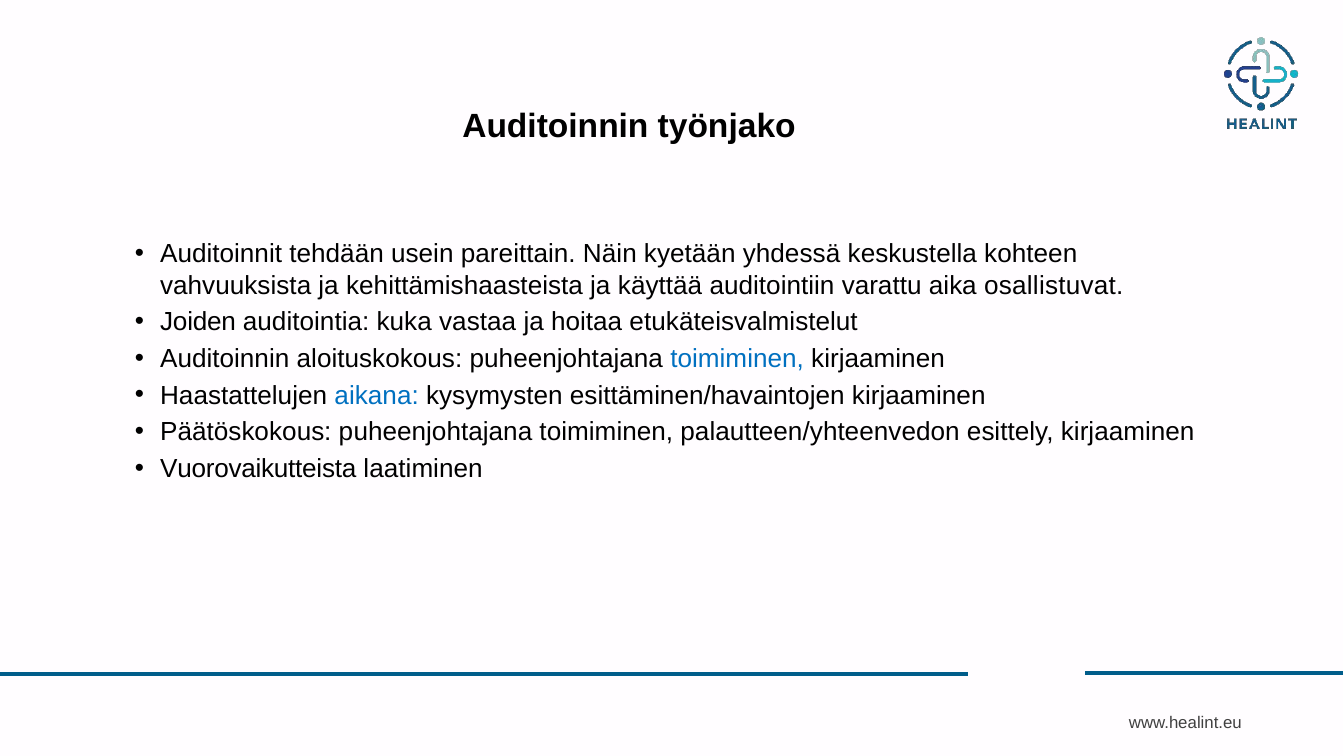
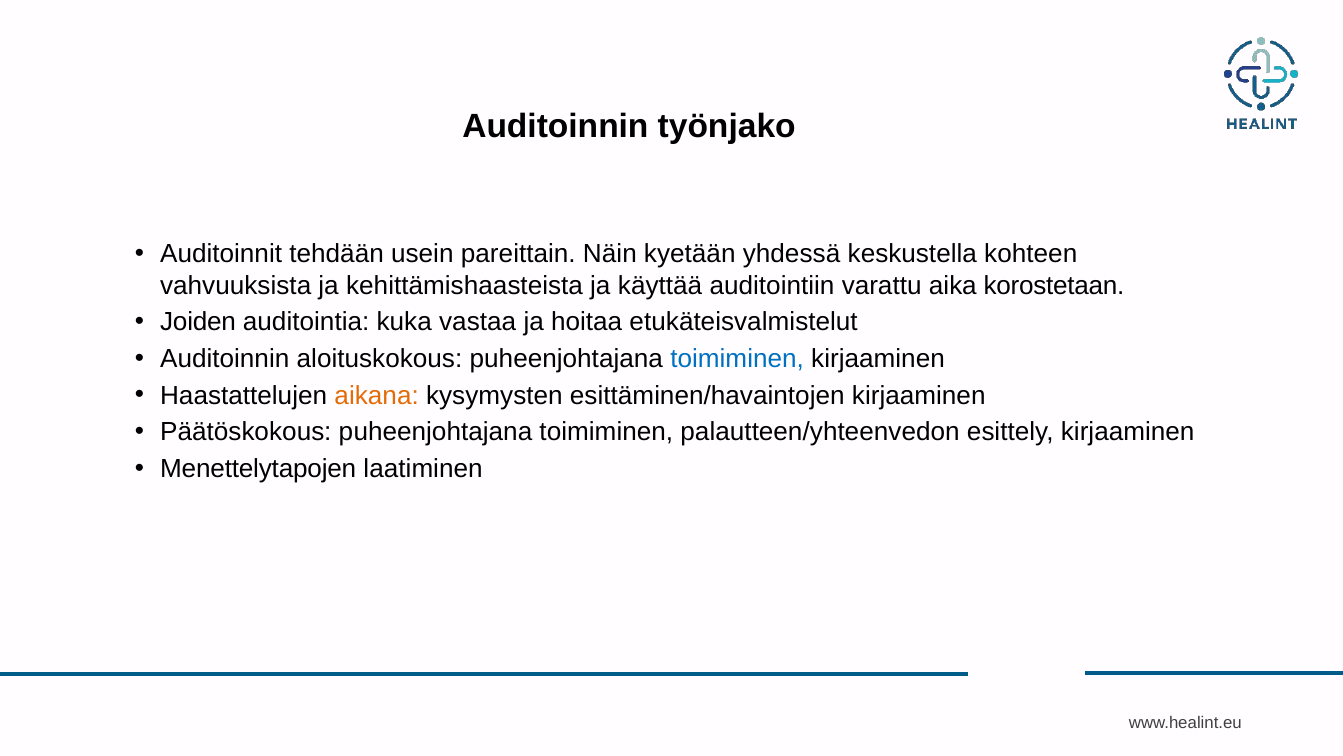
osallistuvat: osallistuvat -> korostetaan
aikana colour: blue -> orange
Vuorovaikutteista: Vuorovaikutteista -> Menettelytapojen
